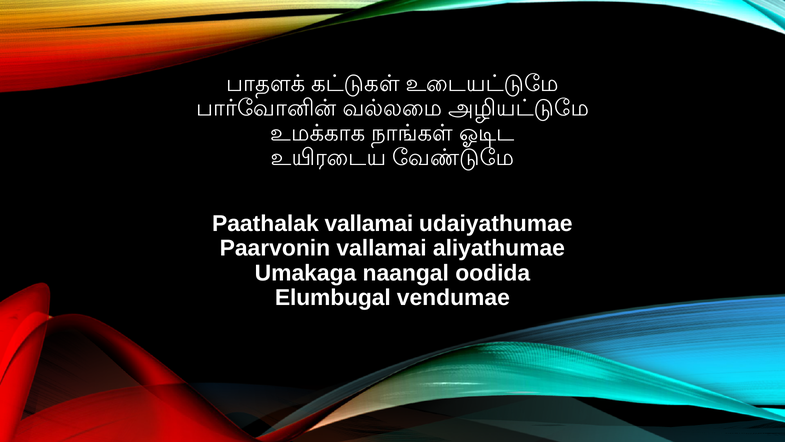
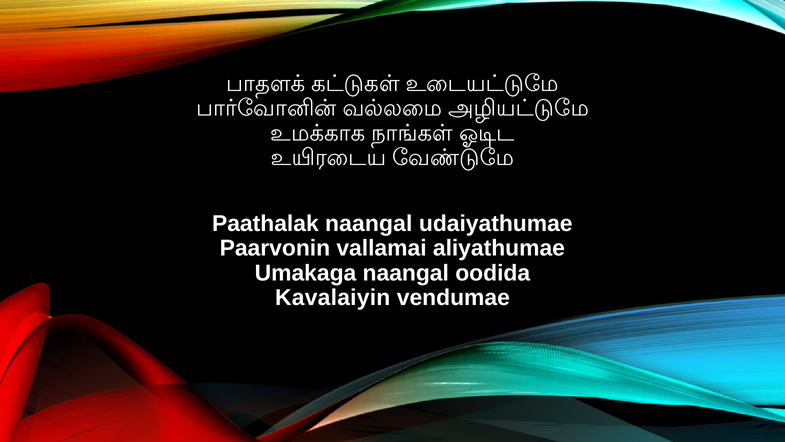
Paathalak vallamai: vallamai -> naangal
Elumbugal: Elumbugal -> Kavalaiyin
